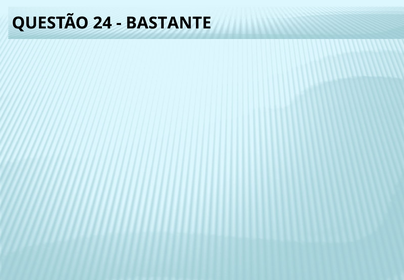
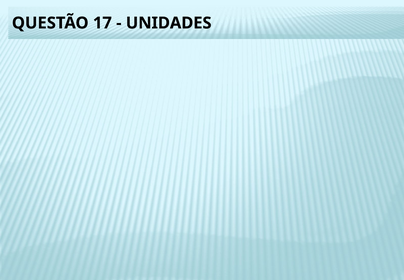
24: 24 -> 17
BASTANTE: BASTANTE -> UNIDADES
